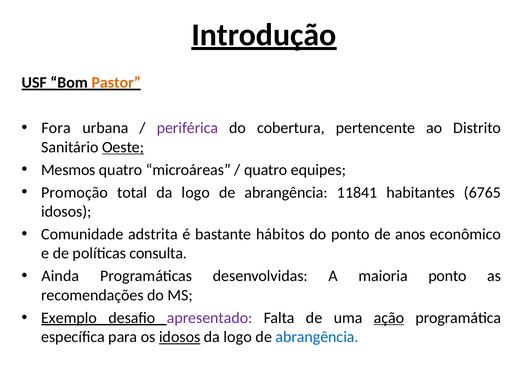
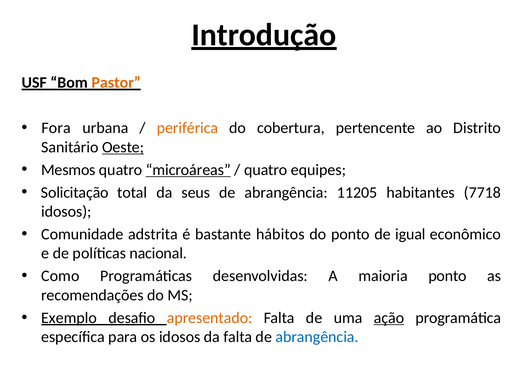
periférica colour: purple -> orange
microáreas underline: none -> present
Promoção: Promoção -> Solicitação
total da logo: logo -> seus
11841: 11841 -> 11205
6765: 6765 -> 7718
anos: anos -> igual
consulta: consulta -> nacional
Ainda: Ainda -> Como
apresentado colour: purple -> orange
idosos at (180, 337) underline: present -> none
logo at (238, 337): logo -> falta
